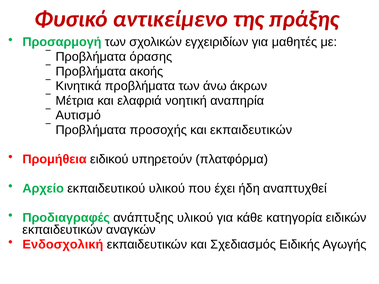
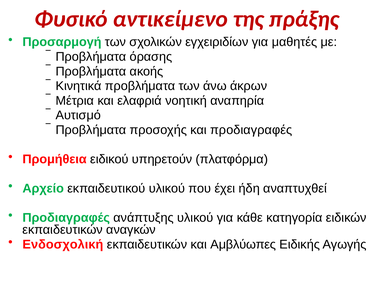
και εκπαιδευτικών: εκπαιδευτικών -> προδιαγραφές
Σχεδιασμός: Σχεδιασμός -> Αμβλύωπες
